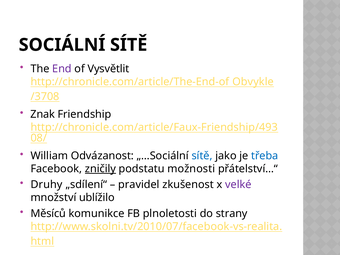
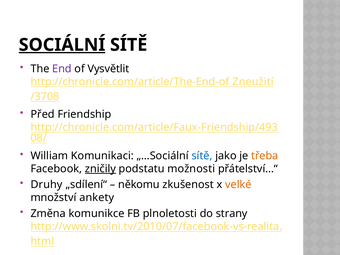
SOCIÁLNÍ underline: none -> present
Obvykle: Obvykle -> Zneužití
Znak: Znak -> Před
Odvázanost: Odvázanost -> Komunikaci
třeba colour: blue -> orange
pravidel: pravidel -> někomu
velké colour: purple -> orange
ublížilo: ublížilo -> ankety
Měsíců: Měsíců -> Změna
